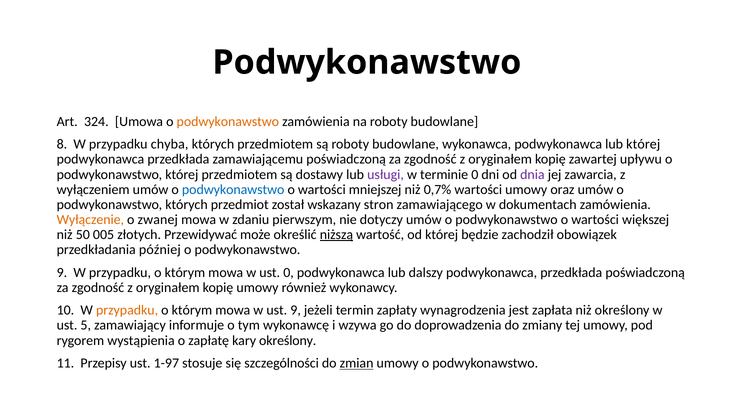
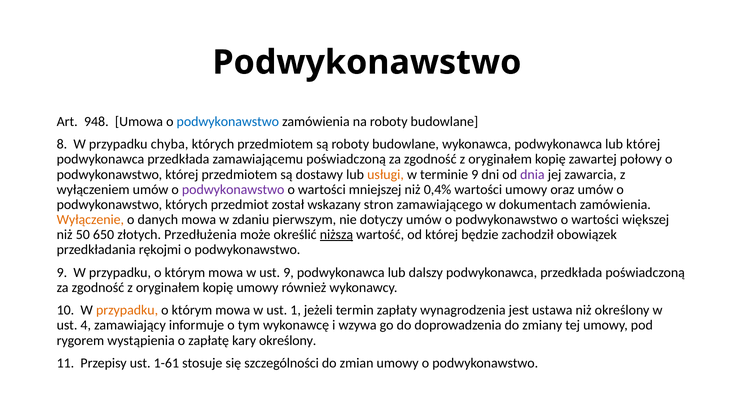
324: 324 -> 948
podwykonawstwo at (228, 121) colour: orange -> blue
upływu: upływu -> połowy
usługi colour: purple -> orange
terminie 0: 0 -> 9
podwykonawstwo at (233, 189) colour: blue -> purple
0,7%: 0,7% -> 0,4%
zwanej: zwanej -> danych
005: 005 -> 650
Przewidywać: Przewidywać -> Przedłużenia
później: później -> rękojmi
ust 0: 0 -> 9
ust 9: 9 -> 1
zapłata: zapłata -> ustawa
5: 5 -> 4
1-97: 1-97 -> 1-61
zmian underline: present -> none
